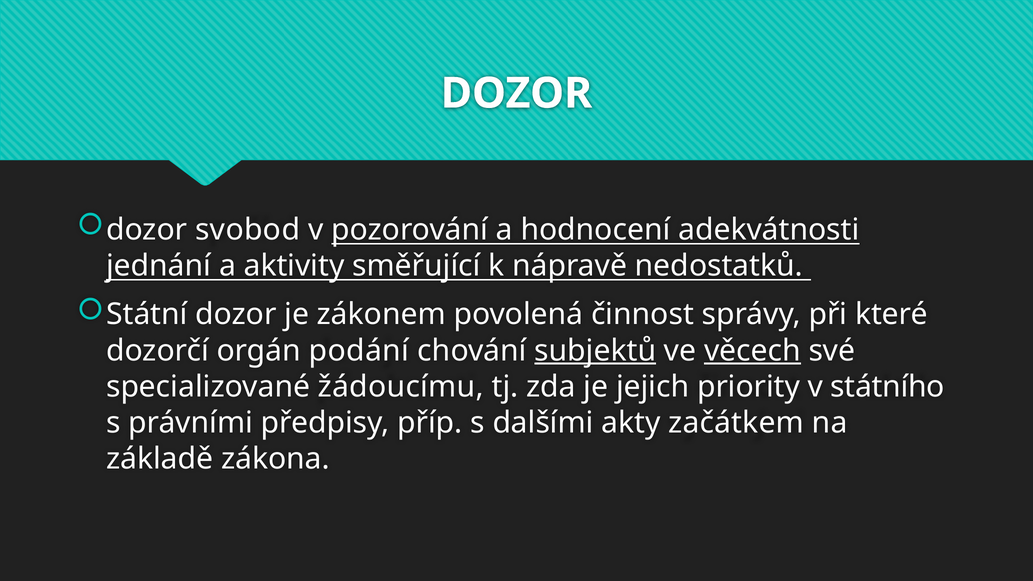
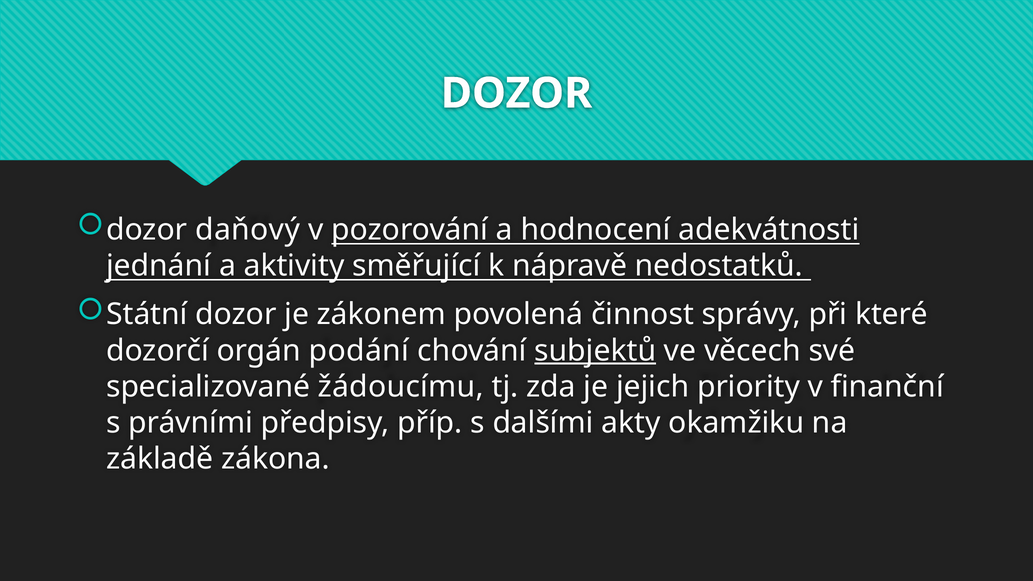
svobod: svobod -> daňový
věcech underline: present -> none
státního: státního -> finanční
začátkem: začátkem -> okamžiku
